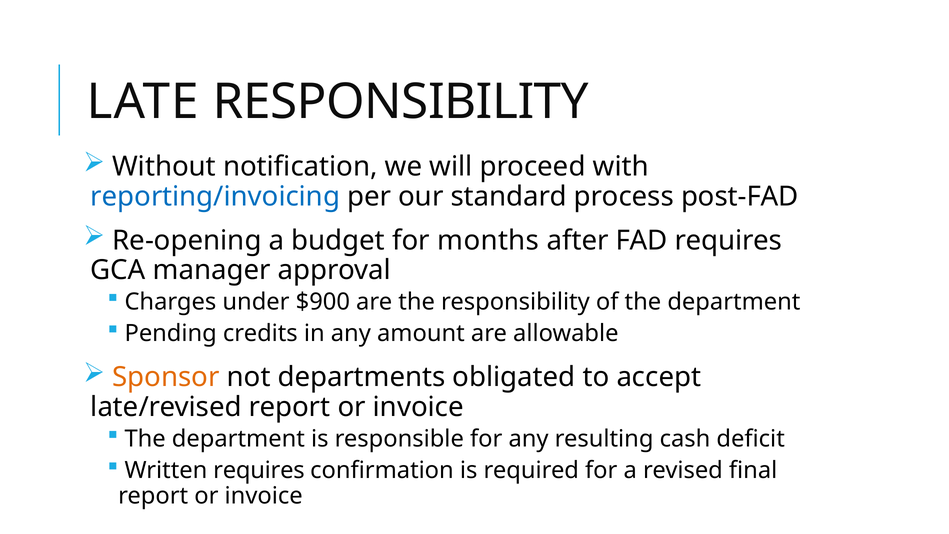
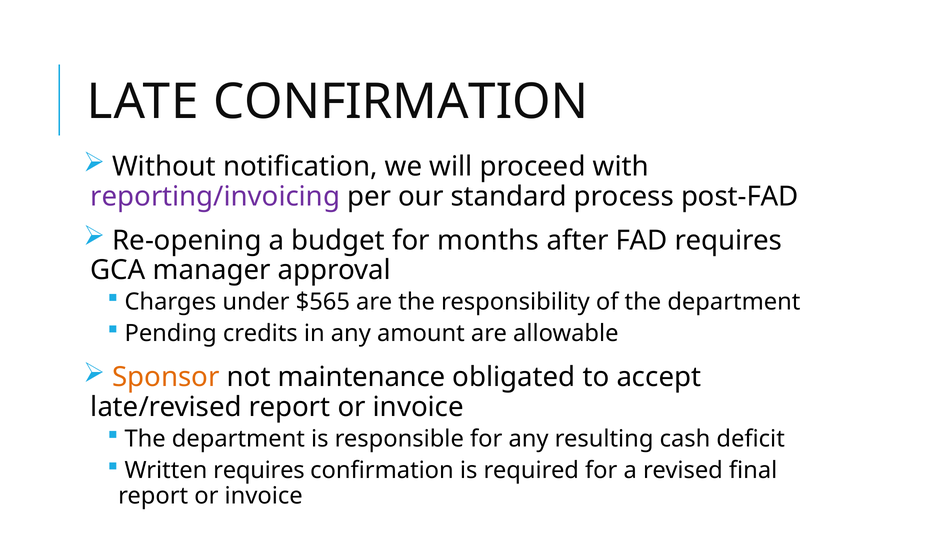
LATE RESPONSIBILITY: RESPONSIBILITY -> CONFIRMATION
reporting/invoicing colour: blue -> purple
$900: $900 -> $565
departments: departments -> maintenance
